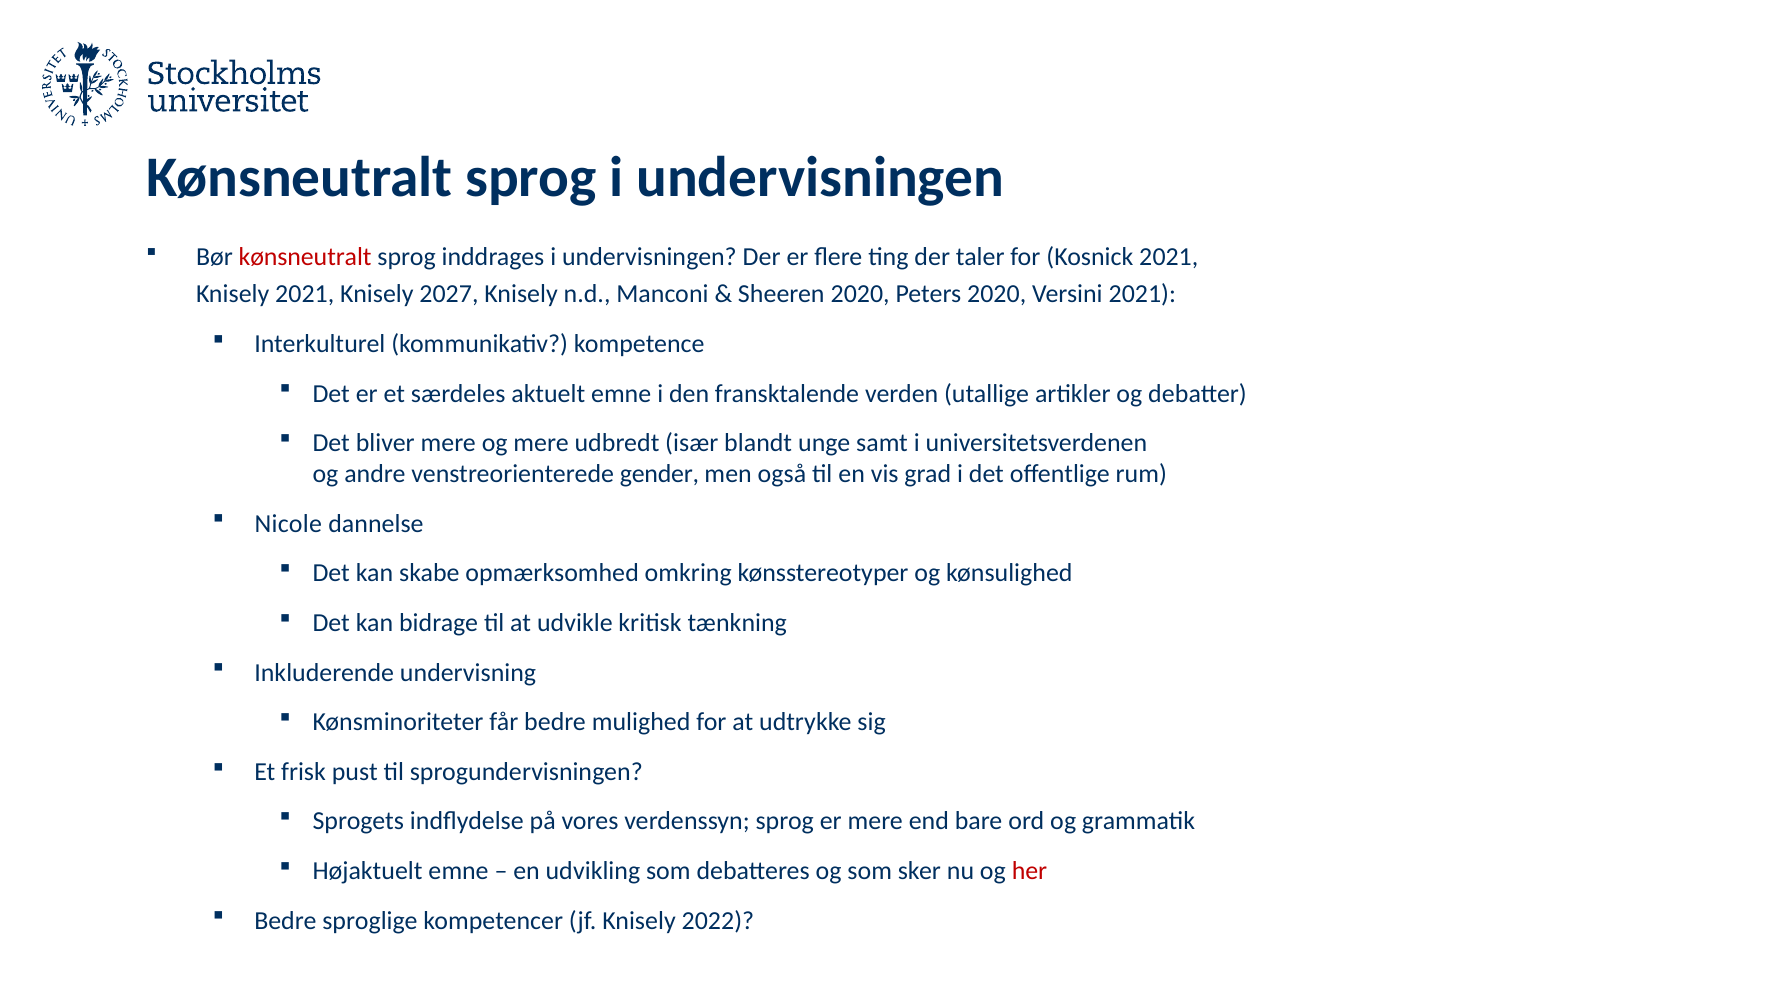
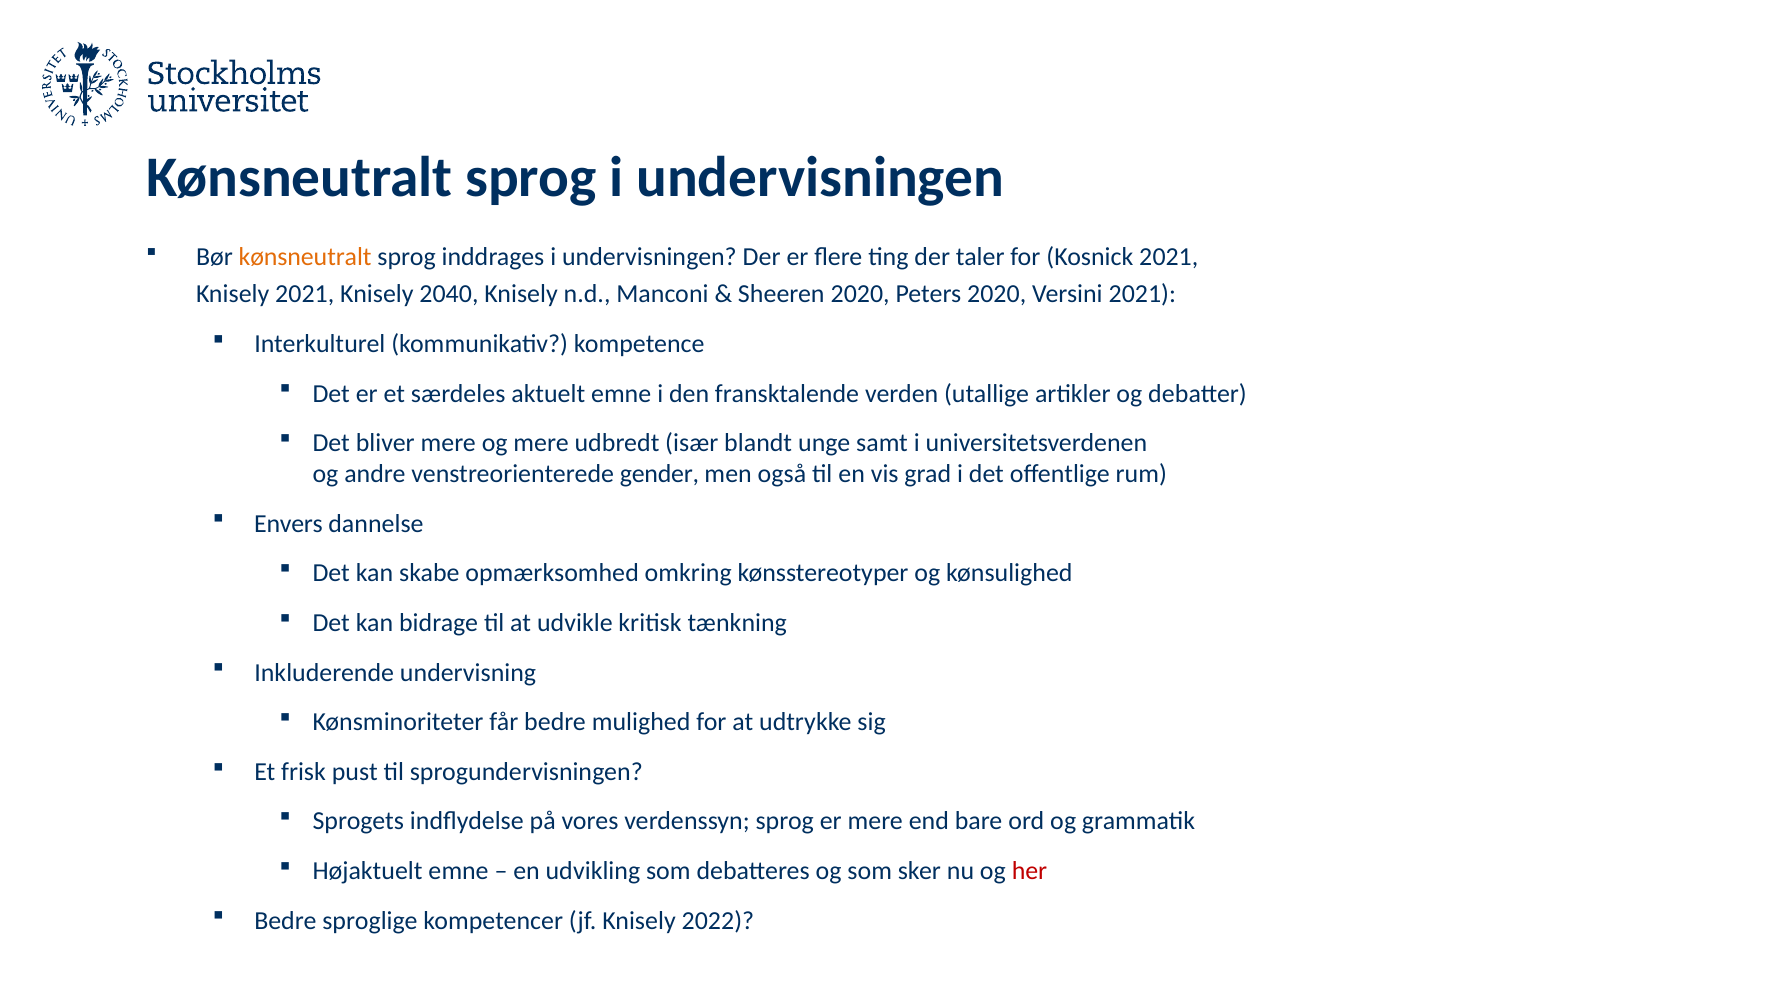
kønsneutralt at (305, 257) colour: red -> orange
2027: 2027 -> 2040
Nicole: Nicole -> Envers
